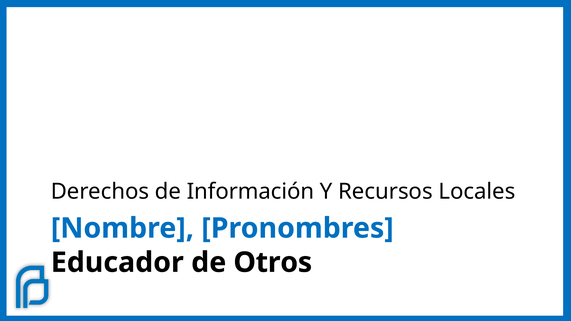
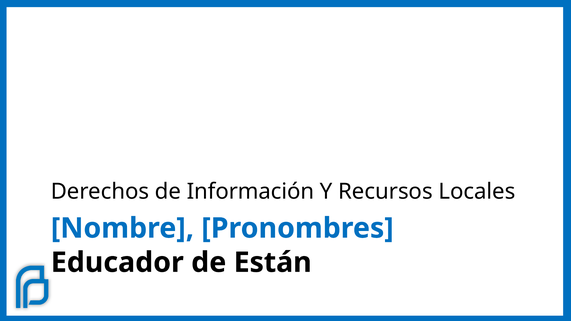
Otros: Otros -> Están
